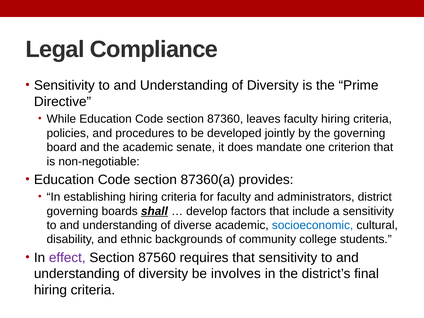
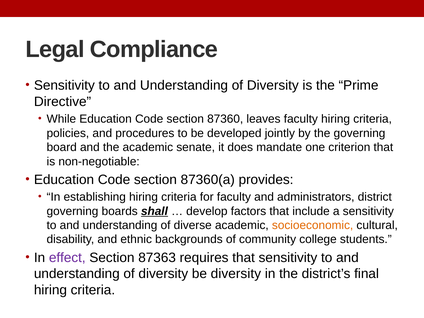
socioeconomic colour: blue -> orange
87560: 87560 -> 87363
be involves: involves -> diversity
